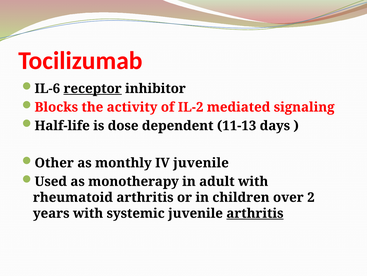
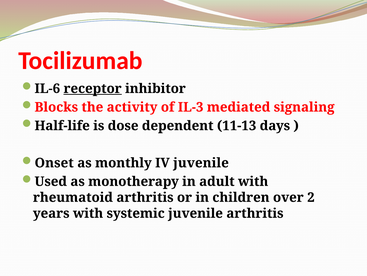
IL-2: IL-2 -> IL-3
Other: Other -> Onset
arthritis at (255, 213) underline: present -> none
